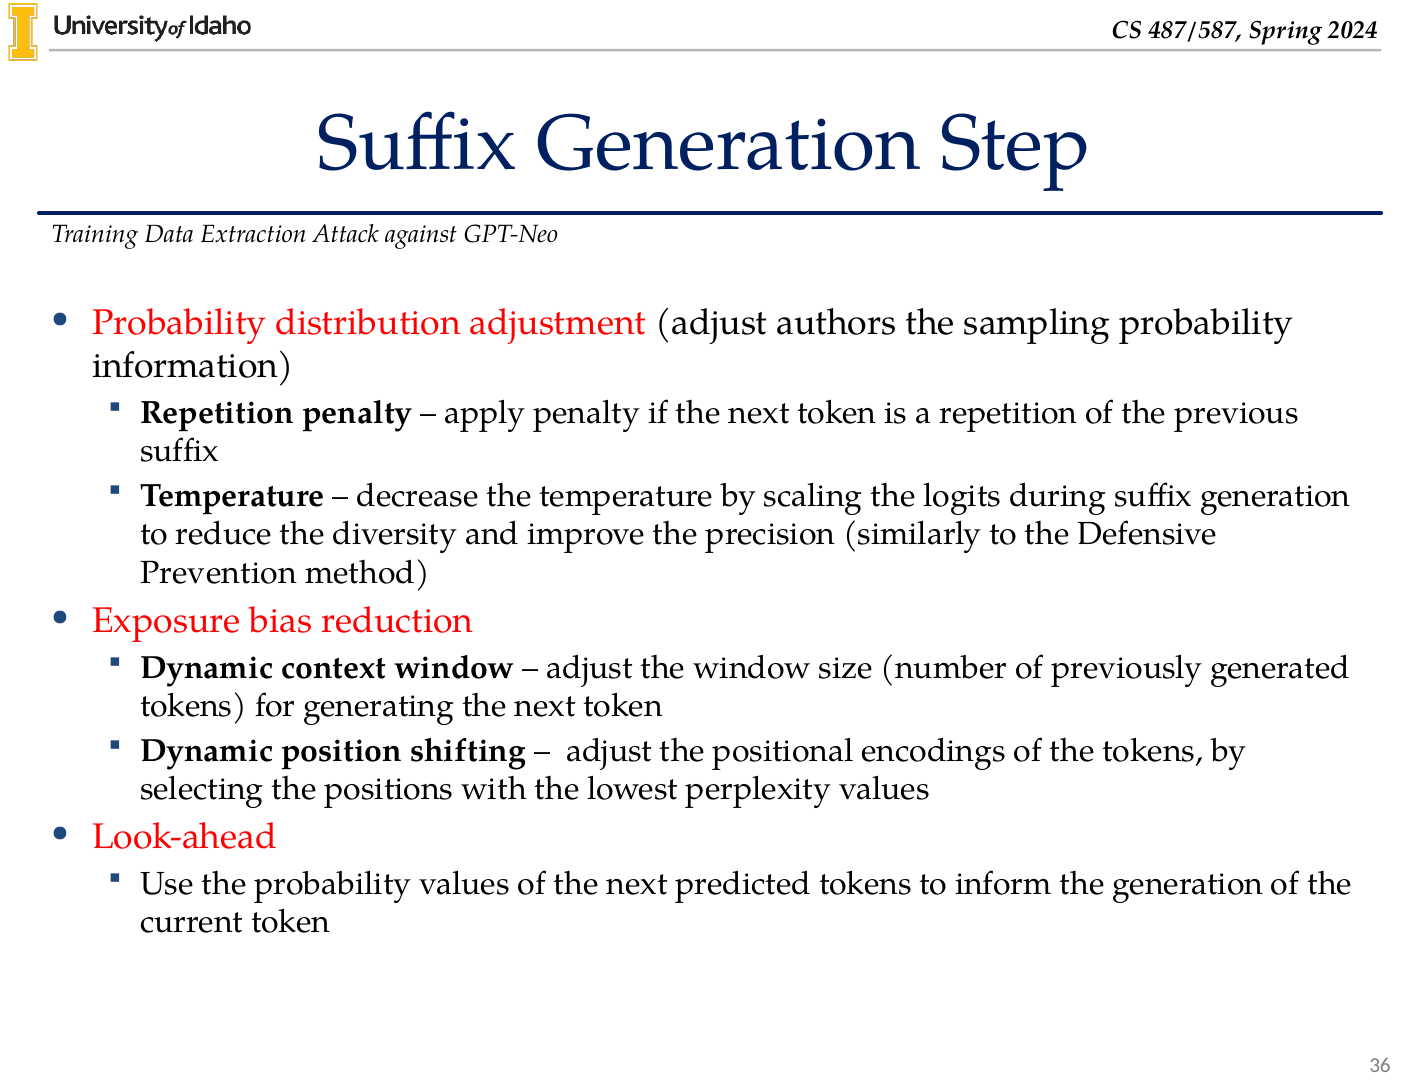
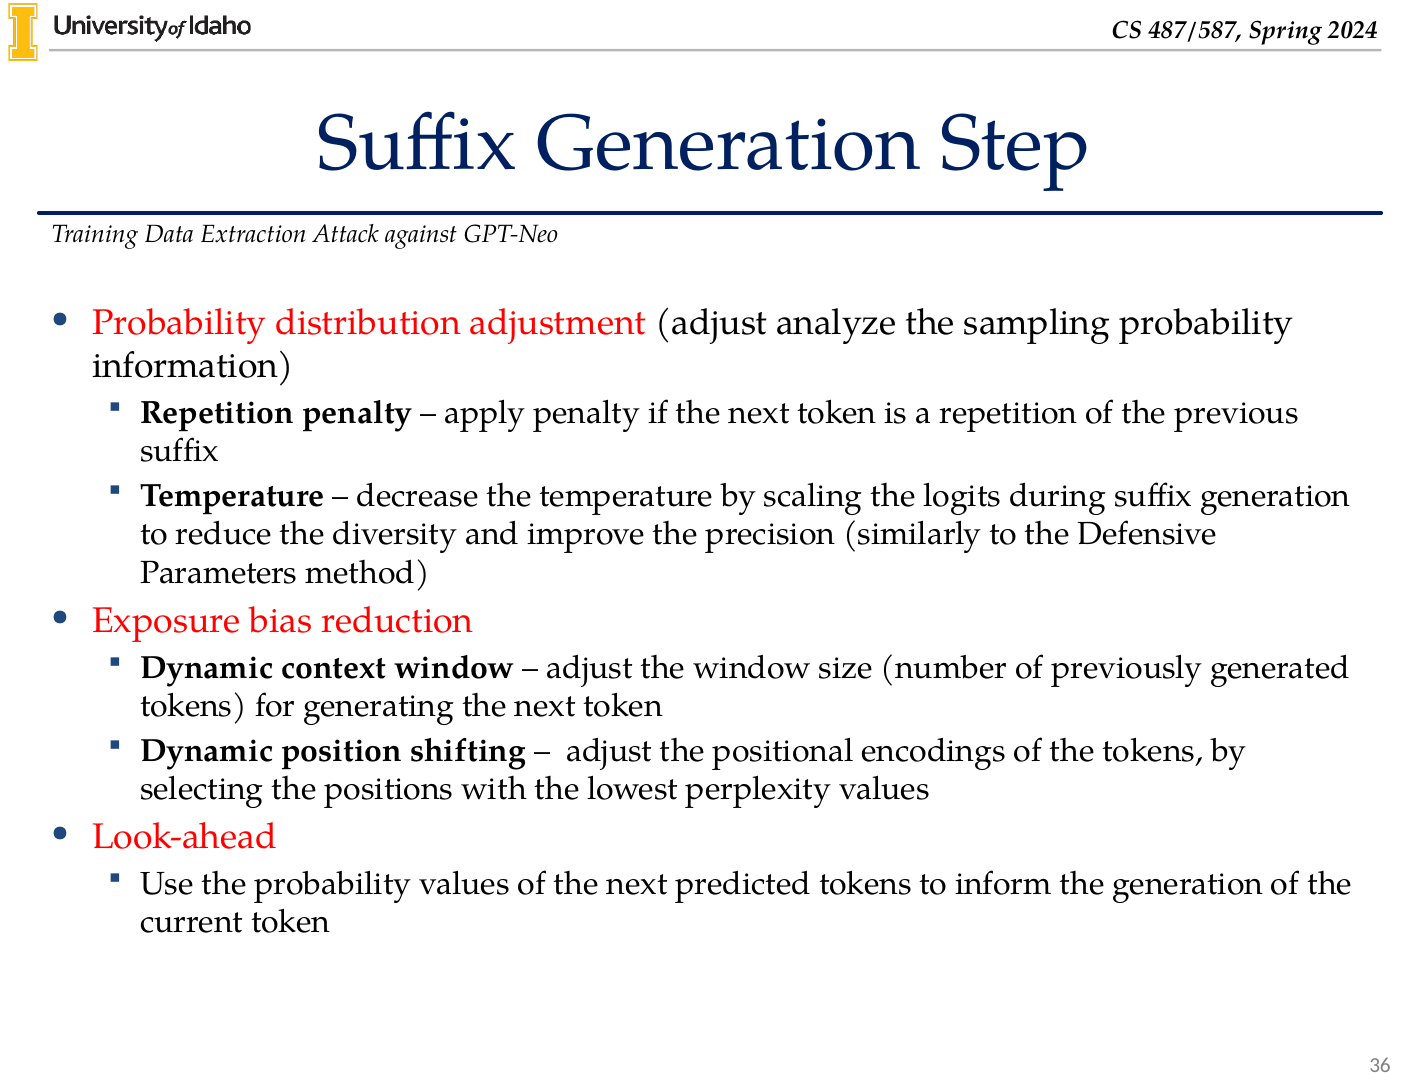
authors: authors -> analyze
Prevention: Prevention -> Parameters
